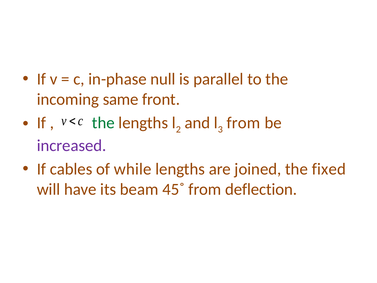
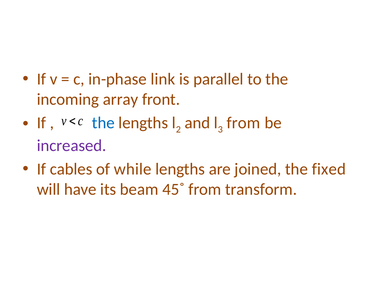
null: null -> link
same: same -> array
the at (103, 123) colour: green -> blue
deflection: deflection -> transform
